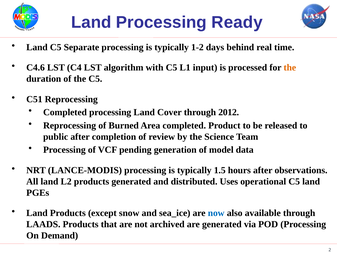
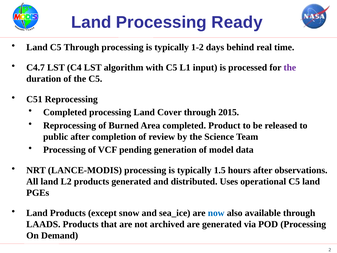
C5 Separate: Separate -> Through
C4.6: C4.6 -> C4.7
the at (290, 68) colour: orange -> purple
2012: 2012 -> 2015
